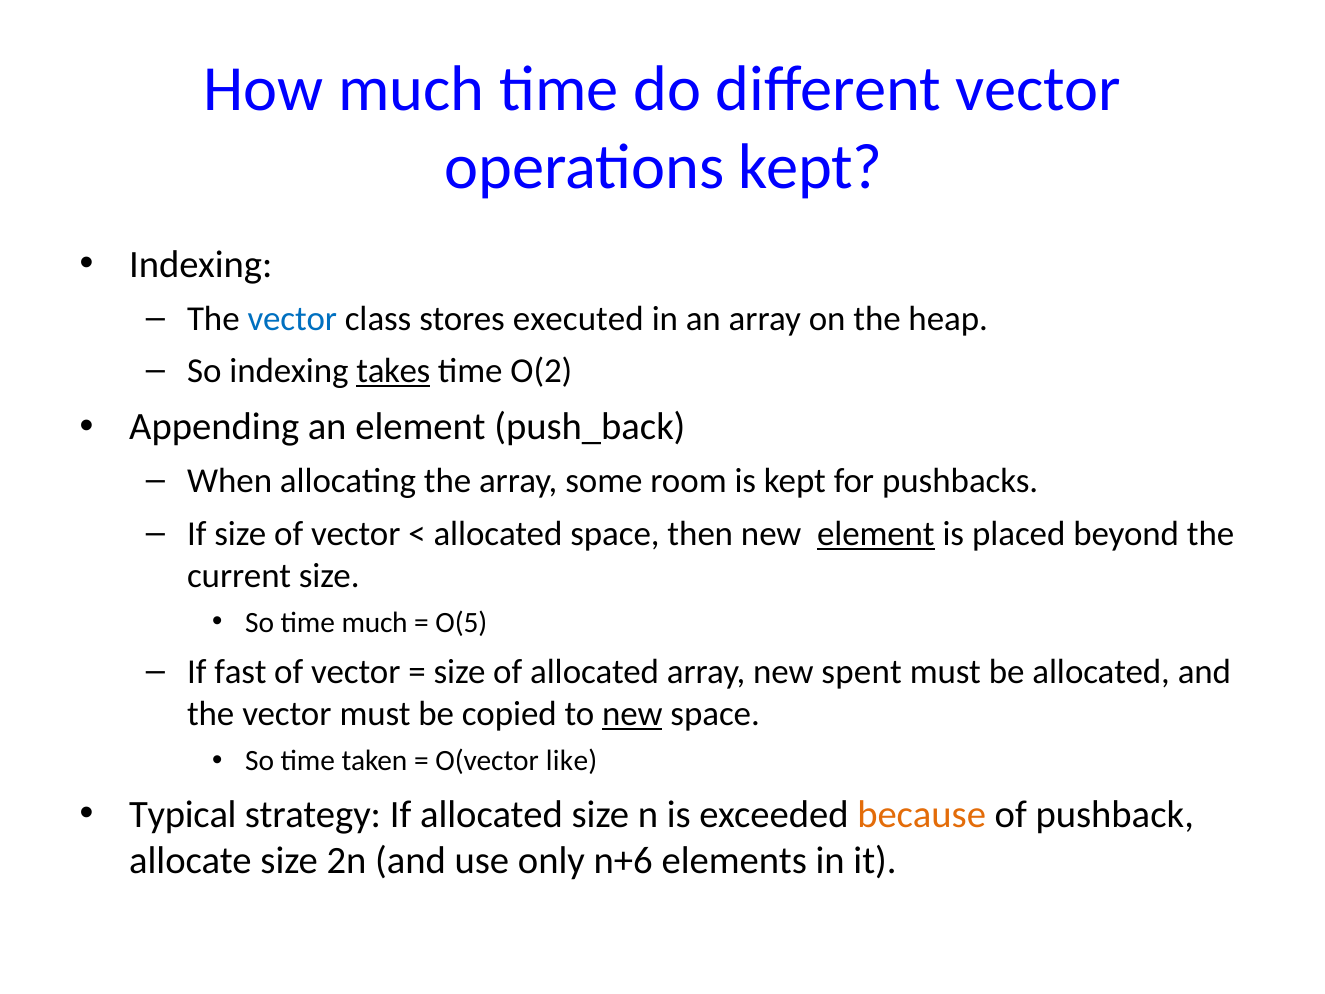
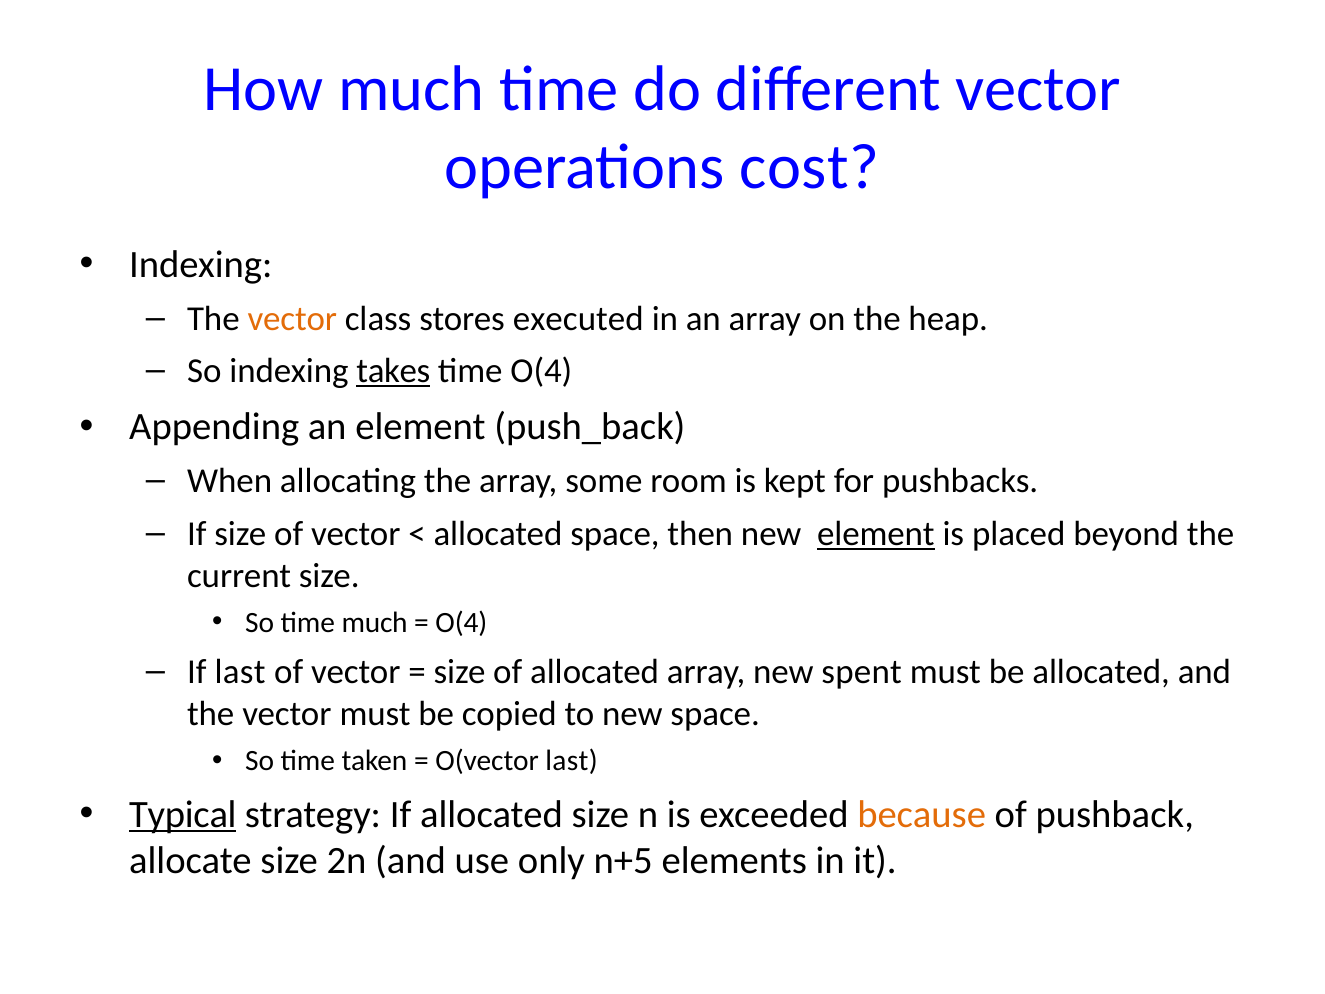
operations kept: kept -> cost
vector at (292, 319) colour: blue -> orange
time O(2: O(2 -> O(4
O(5 at (461, 623): O(5 -> O(4
If fast: fast -> last
new at (632, 714) underline: present -> none
O(vector like: like -> last
Typical underline: none -> present
n+6: n+6 -> n+5
